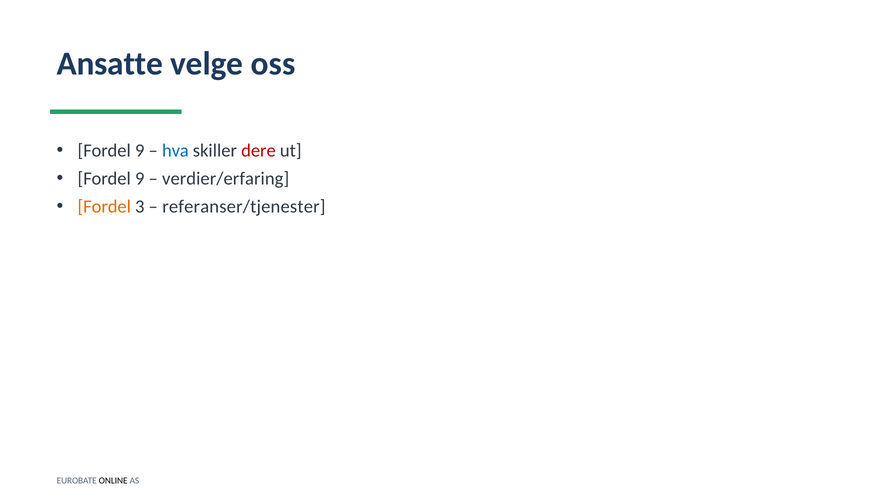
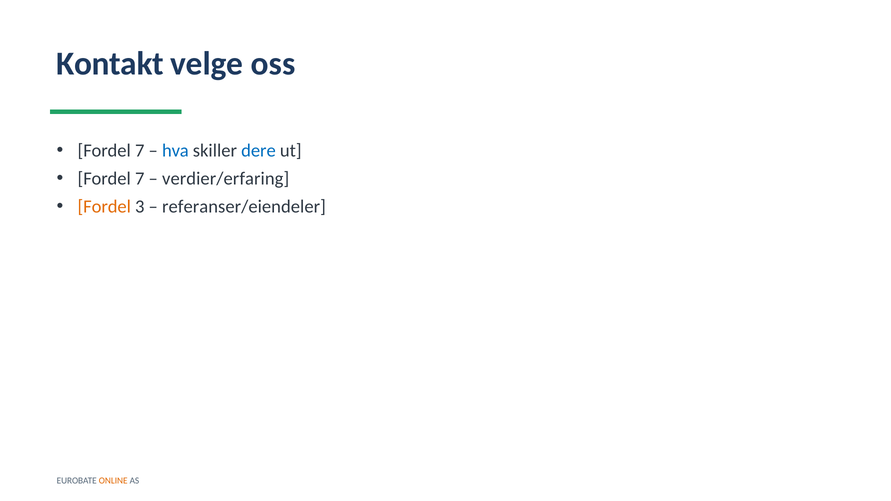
Ansatte: Ansatte -> Kontakt
9 at (140, 151): 9 -> 7
dere colour: red -> blue
9 at (140, 179): 9 -> 7
referanser/tjenester: referanser/tjenester -> referanser/eiendeler
ONLINE colour: black -> orange
